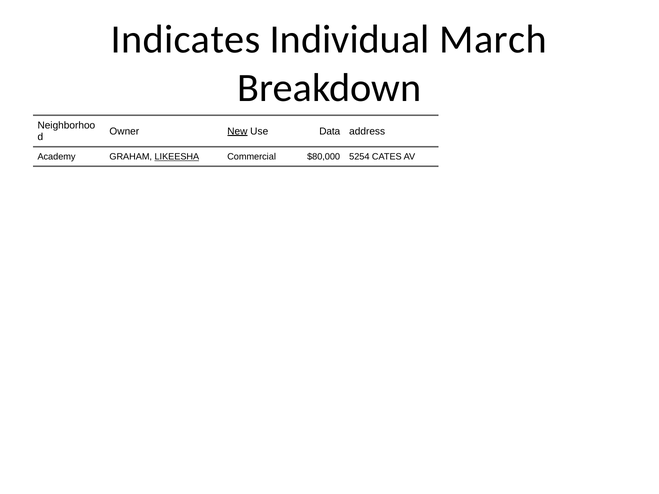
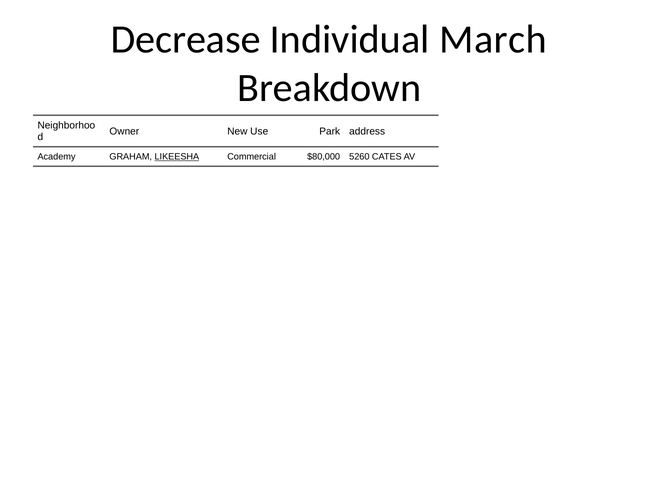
Indicates: Indicates -> Decrease
New underline: present -> none
Data: Data -> Park
5254: 5254 -> 5260
